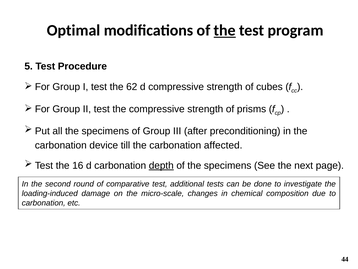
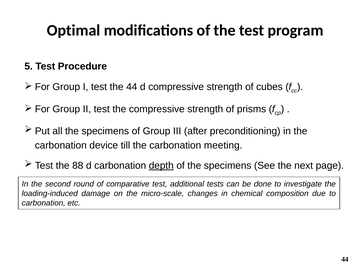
the at (225, 30) underline: present -> none
the 62: 62 -> 44
affected: affected -> meeting
16: 16 -> 88
